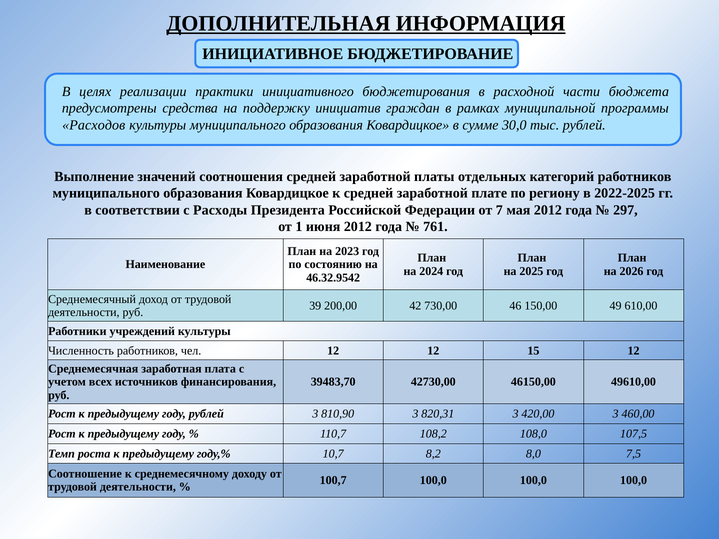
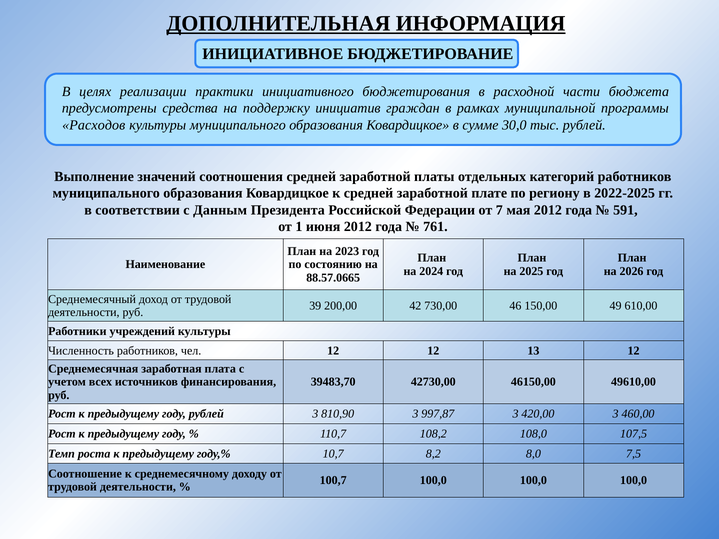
Расходы: Расходы -> Данным
297: 297 -> 591
46.32.9542: 46.32.9542 -> 88.57.0665
15: 15 -> 13
820,31: 820,31 -> 997,87
